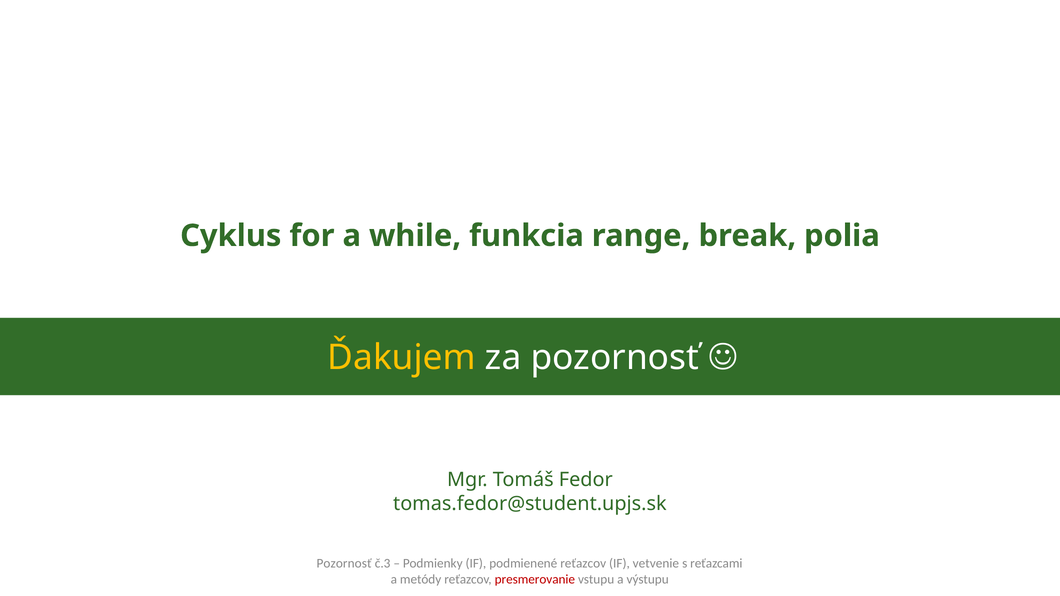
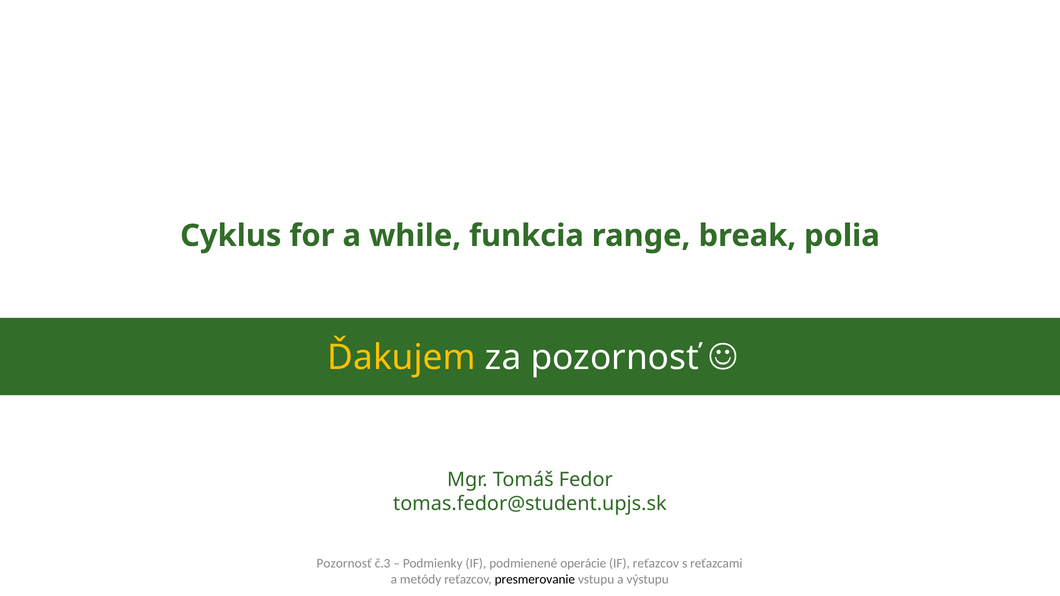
podmienené reťazcov: reťazcov -> operácie
IF vetvenie: vetvenie -> reťazcov
presmerovanie colour: red -> black
